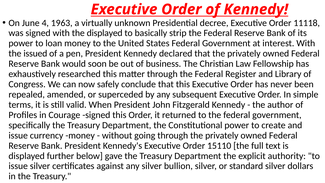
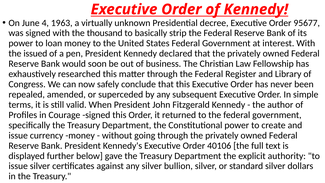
11118: 11118 -> 95677
the displayed: displayed -> thousand
15110: 15110 -> 40106
